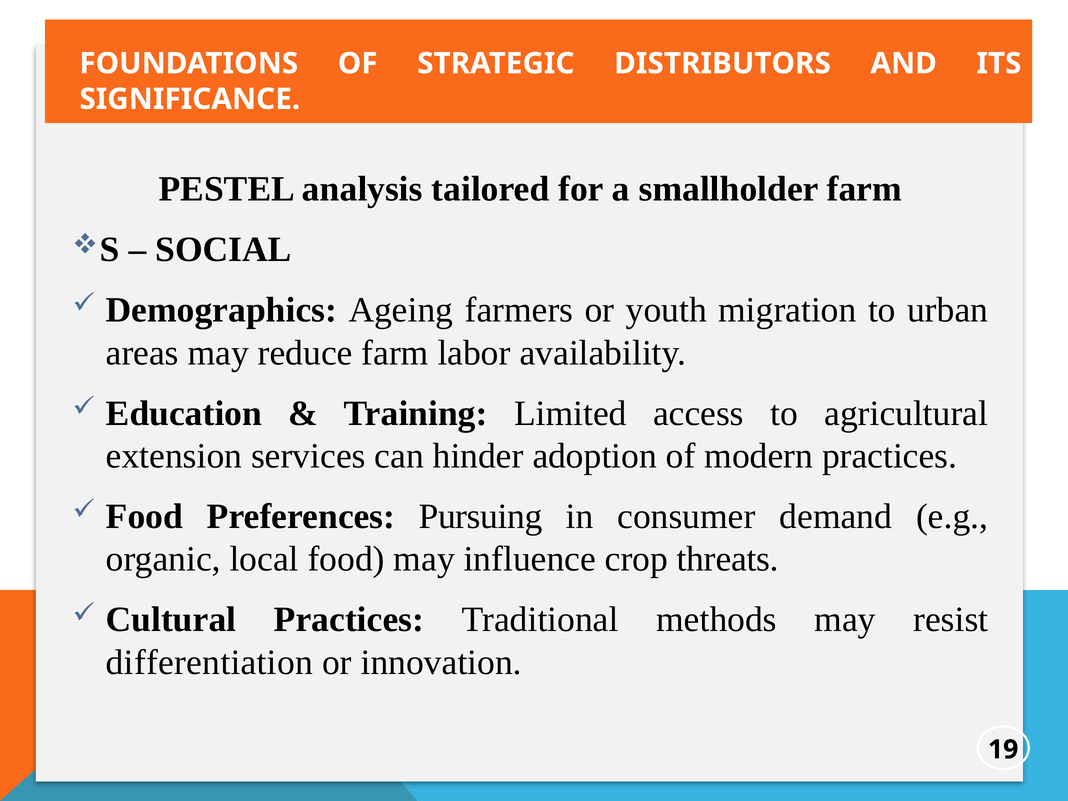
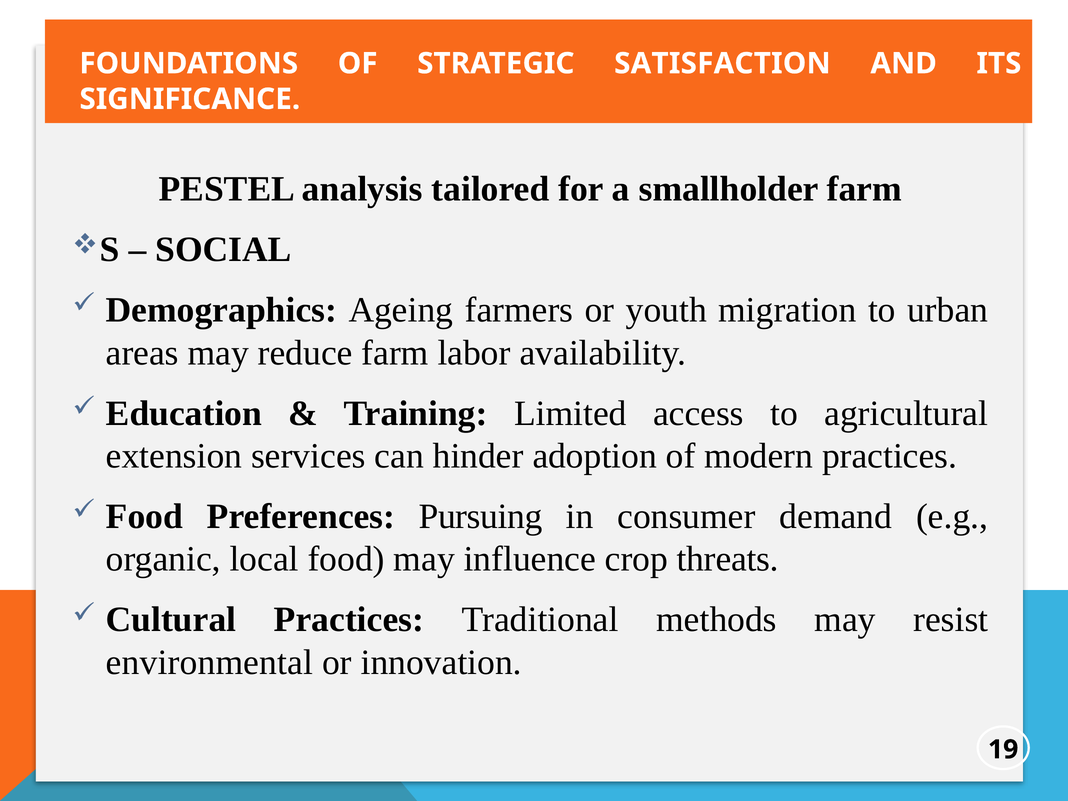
DISTRIBUTORS: DISTRIBUTORS -> SATISFACTION
differentiation: differentiation -> environmental
